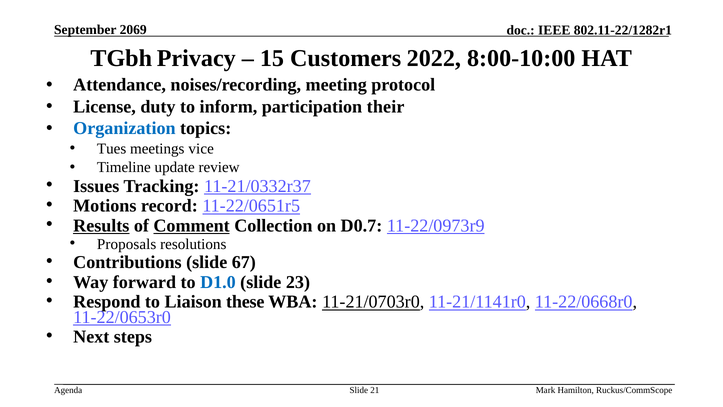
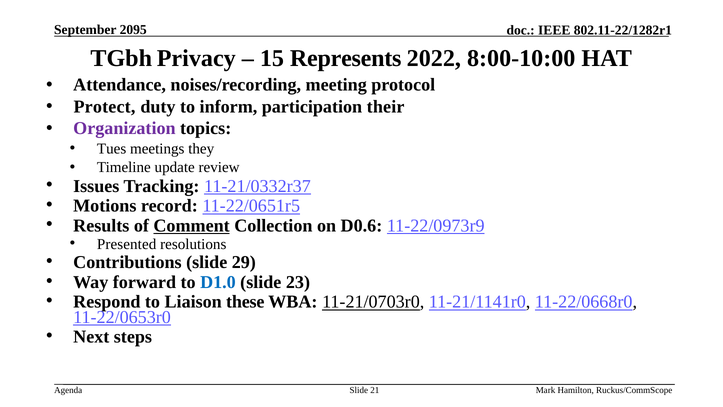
2069: 2069 -> 2095
Customers: Customers -> Represents
License: License -> Protect
Organization colour: blue -> purple
vice: vice -> they
Results underline: present -> none
D0.7: D0.7 -> D0.6
Proposals: Proposals -> Presented
67: 67 -> 29
